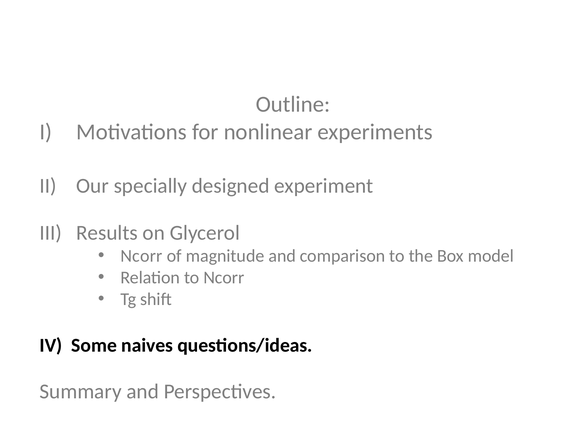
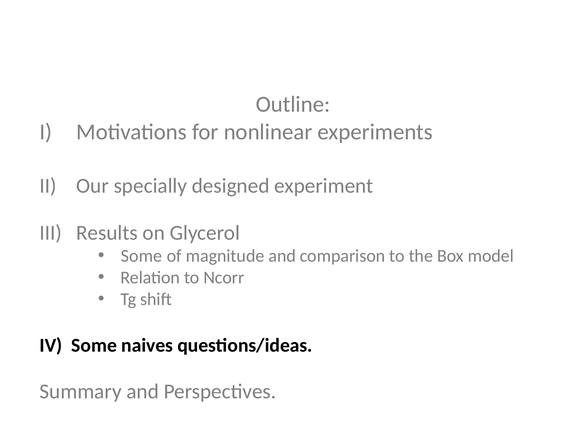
Ncorr at (141, 256): Ncorr -> Some
